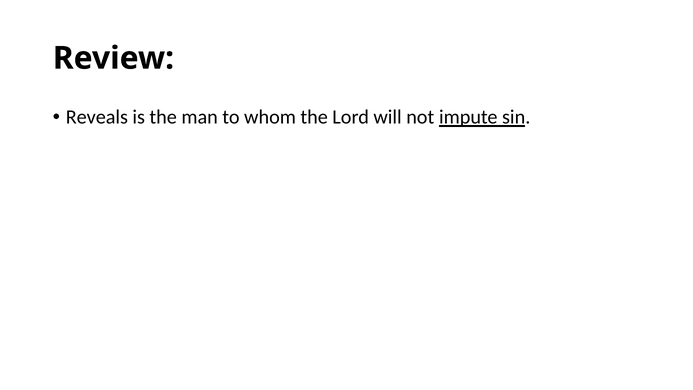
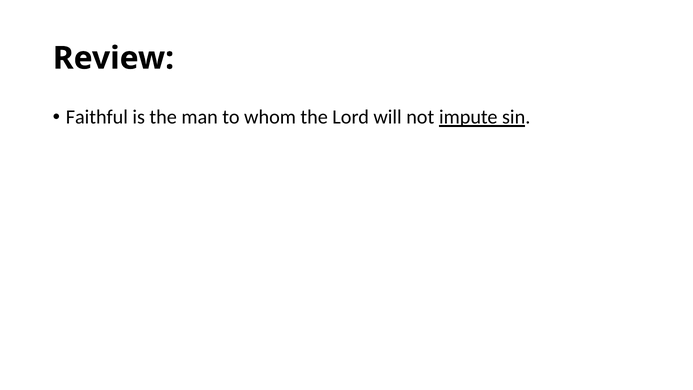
Reveals: Reveals -> Faithful
